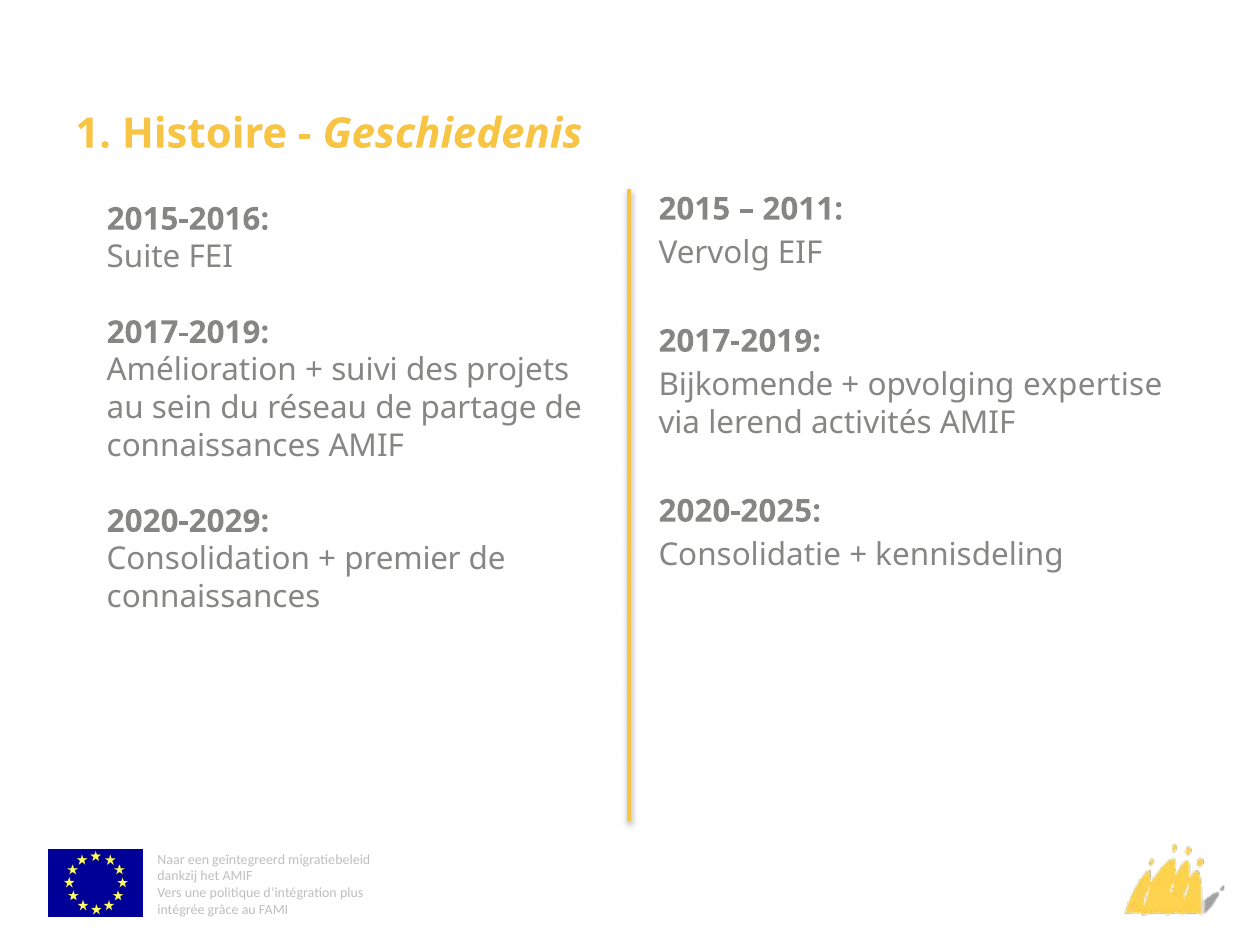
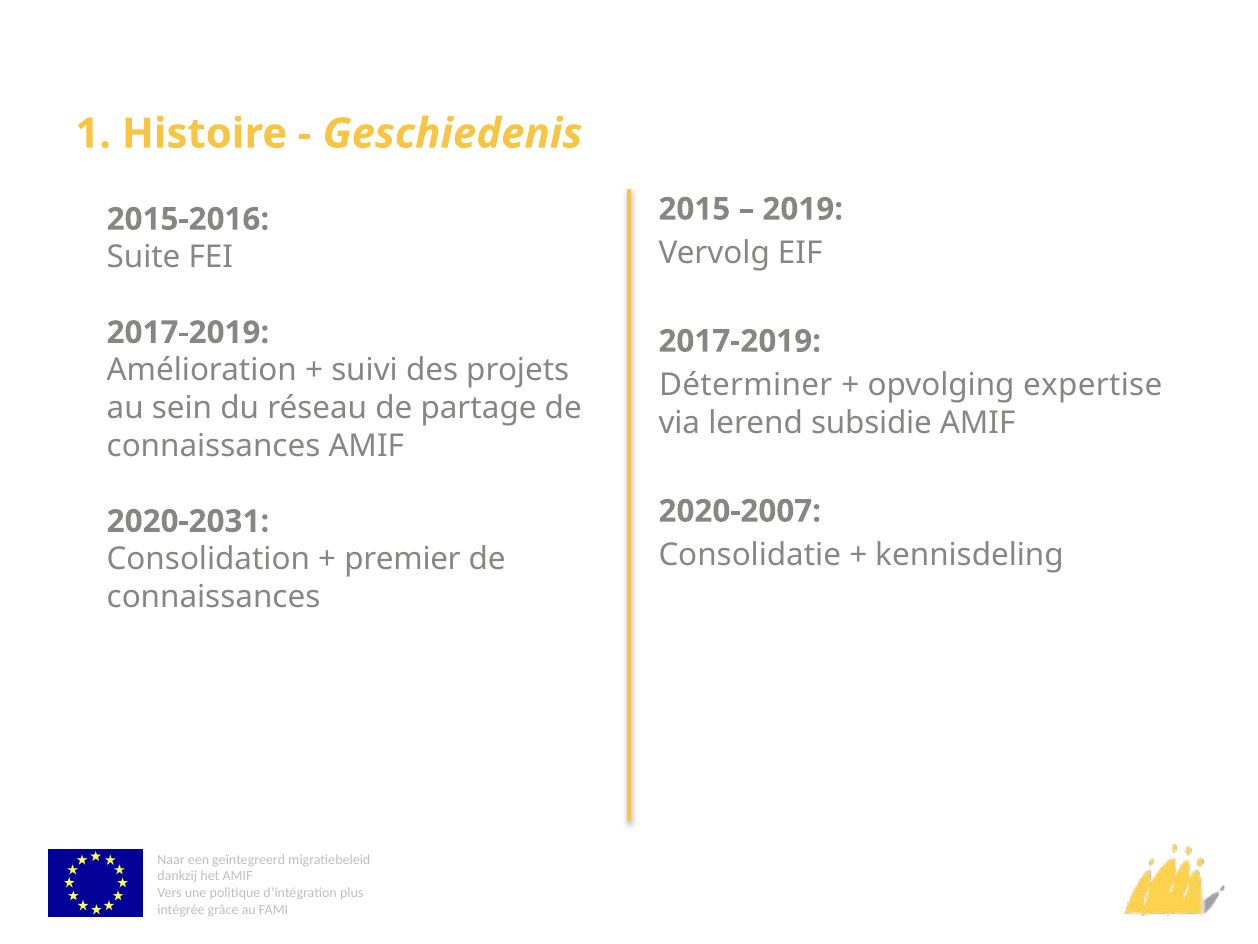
2011: 2011 -> 2019
Bijkomende: Bijkomende -> Déterminer
activités: activités -> subsidie
2020-2025: 2020-2025 -> 2020-2007
2020-2029: 2020-2029 -> 2020-2031
